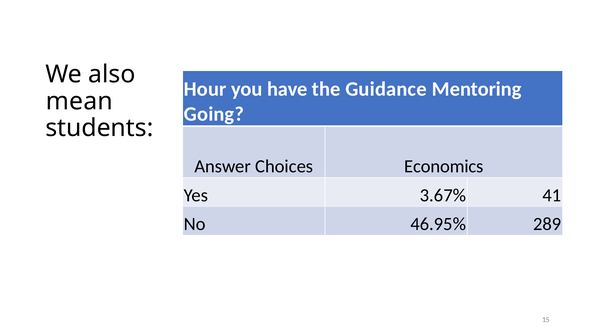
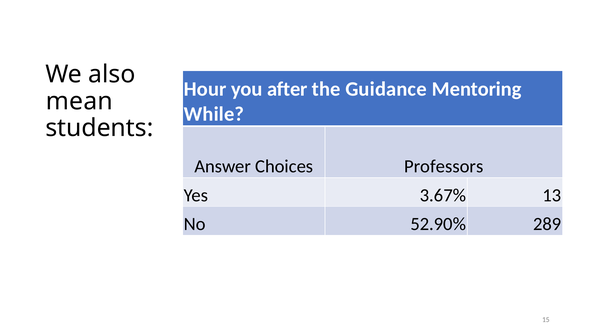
have: have -> after
Going: Going -> While
Economics: Economics -> Professors
41: 41 -> 13
46.95%: 46.95% -> 52.90%
